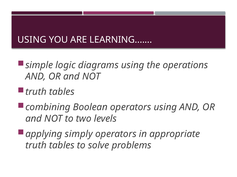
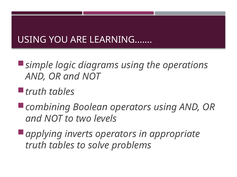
simply: simply -> inverts
